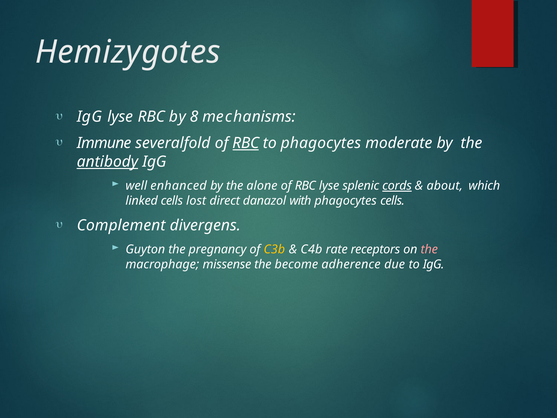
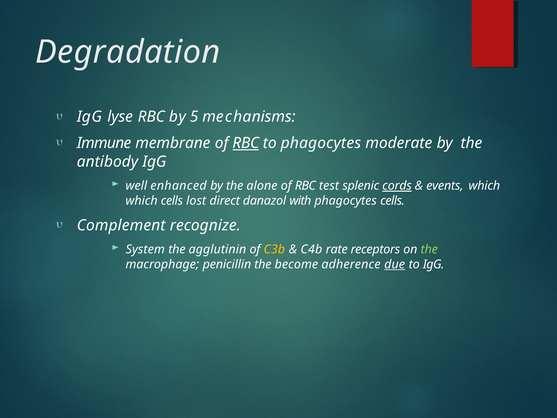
Hemizygotes: Hemizygotes -> Degradation
8: 8 -> 5
severalfold: severalfold -> membrane
antibody underline: present -> none
RBC lyse: lyse -> test
about: about -> events
linked at (142, 201): linked -> which
divergens: divergens -> recognize
Guyton: Guyton -> System
pregnancy: pregnancy -> agglutinin
the at (429, 249) colour: pink -> light green
missense: missense -> penicillin
due underline: none -> present
